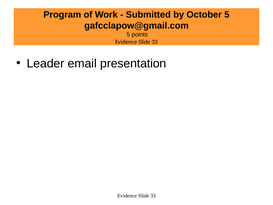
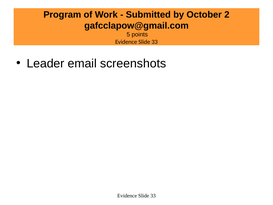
October 5: 5 -> 2
presentation: presentation -> screenshots
